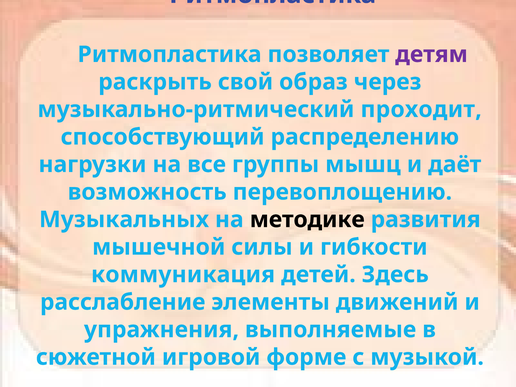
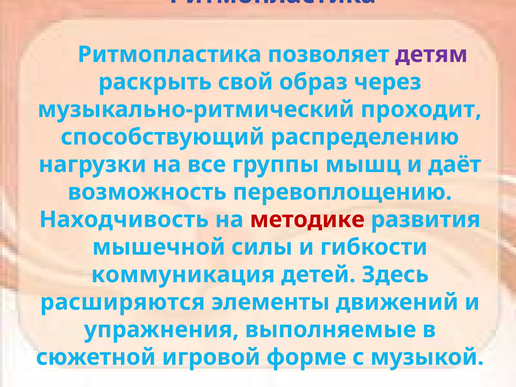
Музыкальных: Музыкальных -> Находчивость
методике colour: black -> red
расслабление: расслабление -> расширяются
